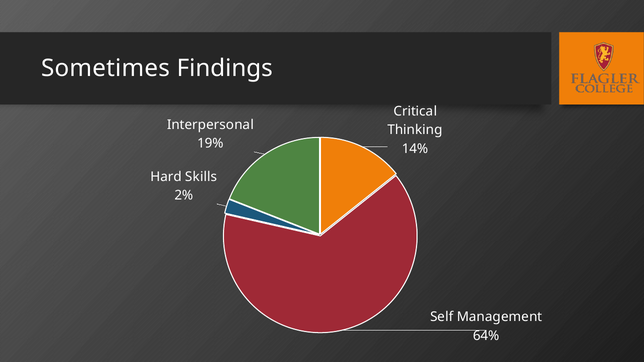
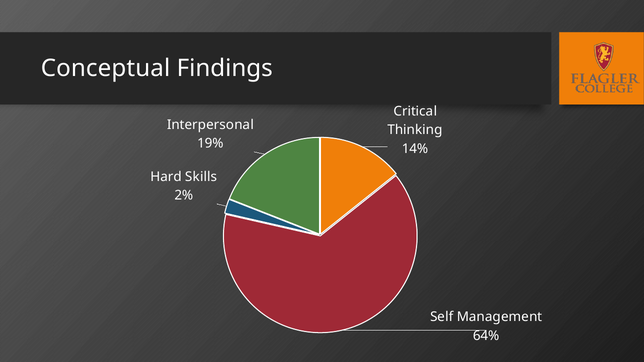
Sometimes: Sometimes -> Conceptual
